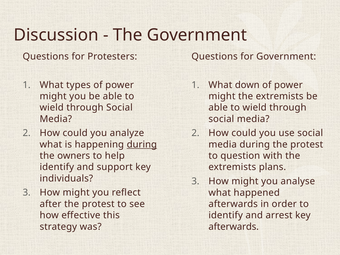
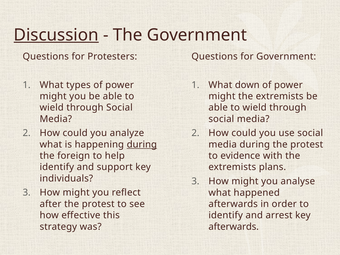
Discussion underline: none -> present
owners: owners -> foreign
question: question -> evidence
